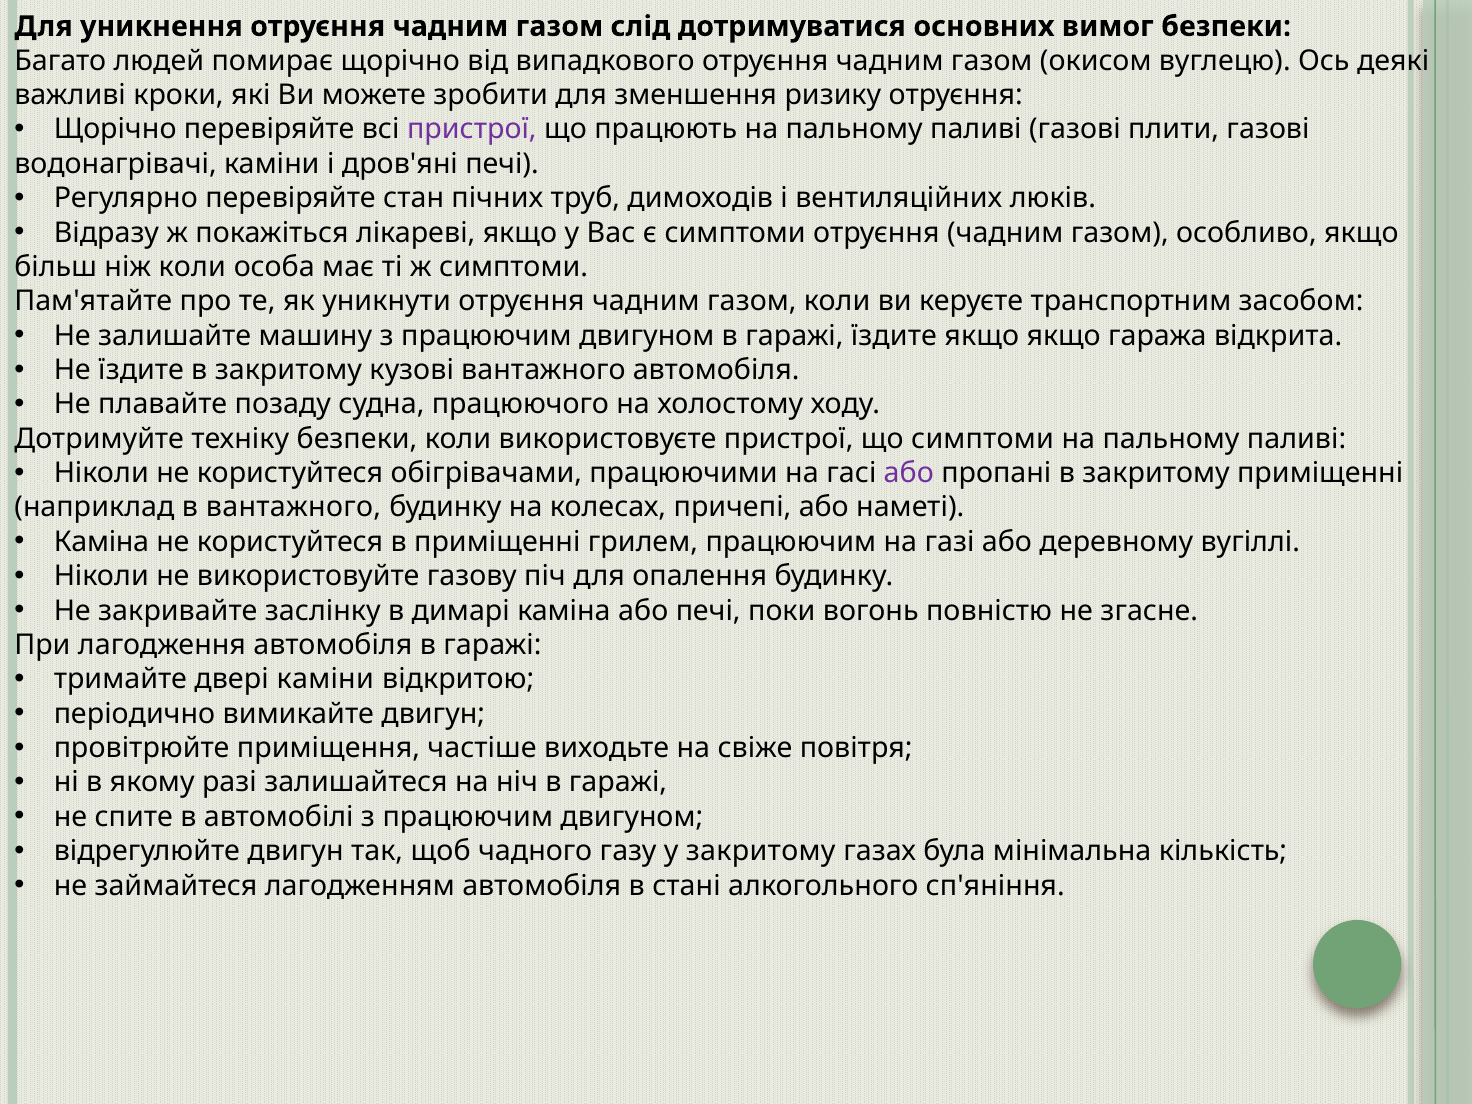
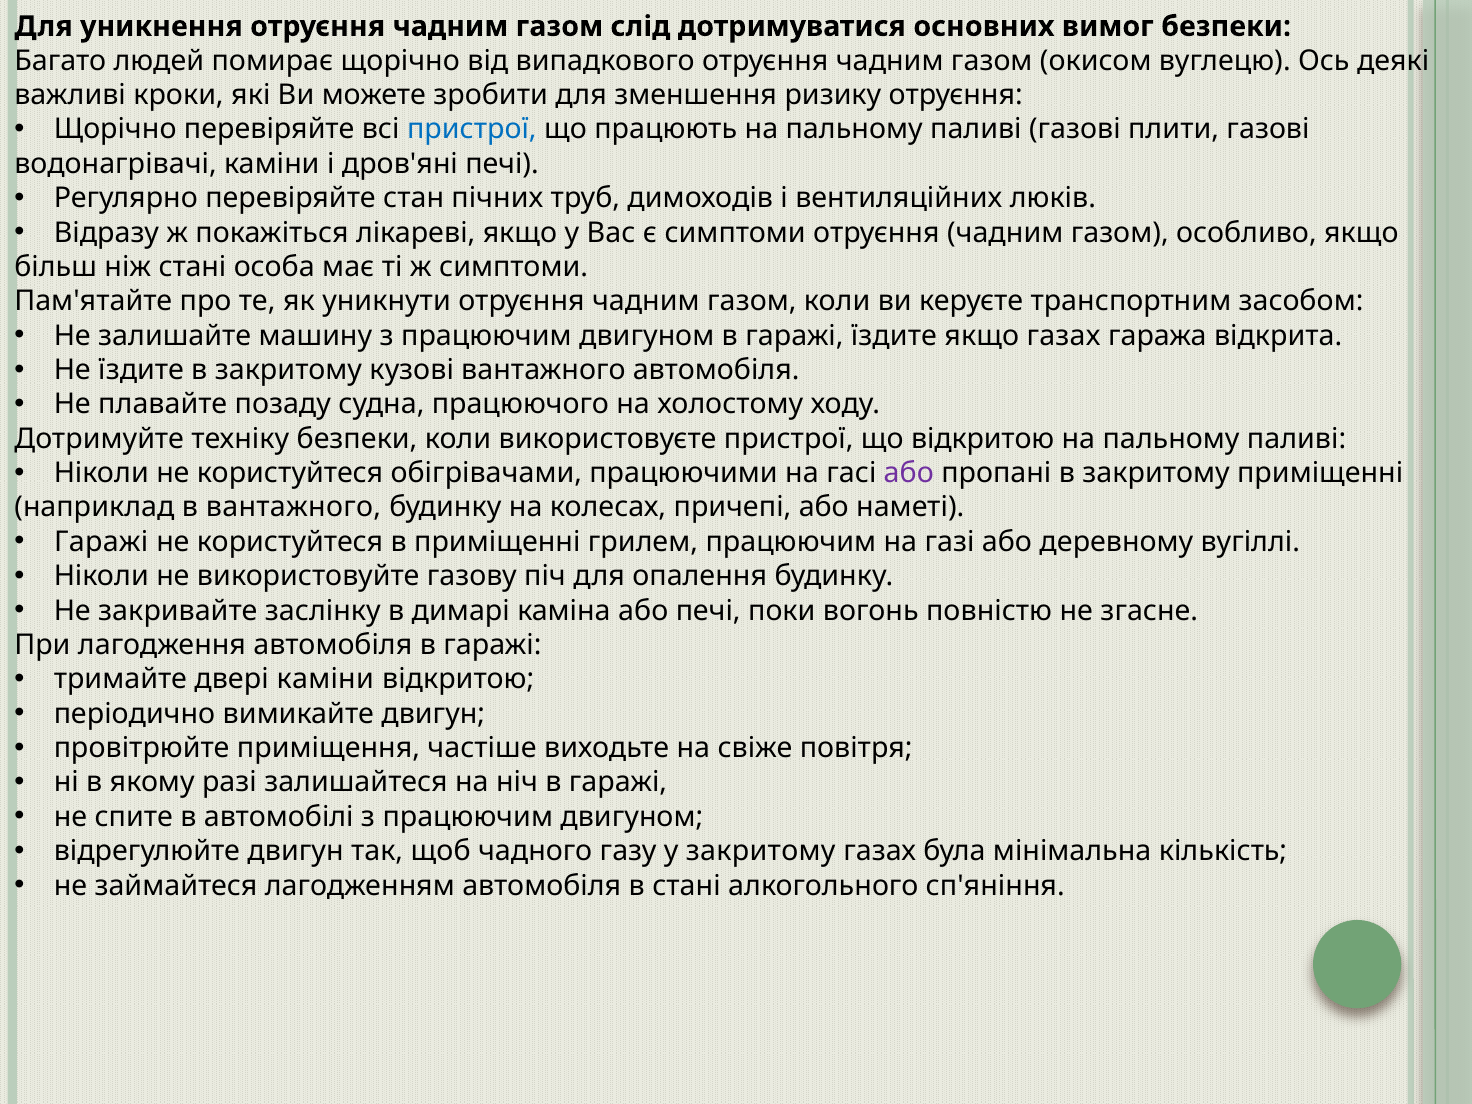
пристрої at (472, 130) colour: purple -> blue
ніж коли: коли -> стані
якщо якщо: якщо -> газах
що симптоми: симптоми -> відкритою
Каміна at (101, 542): Каміна -> Гаражі
